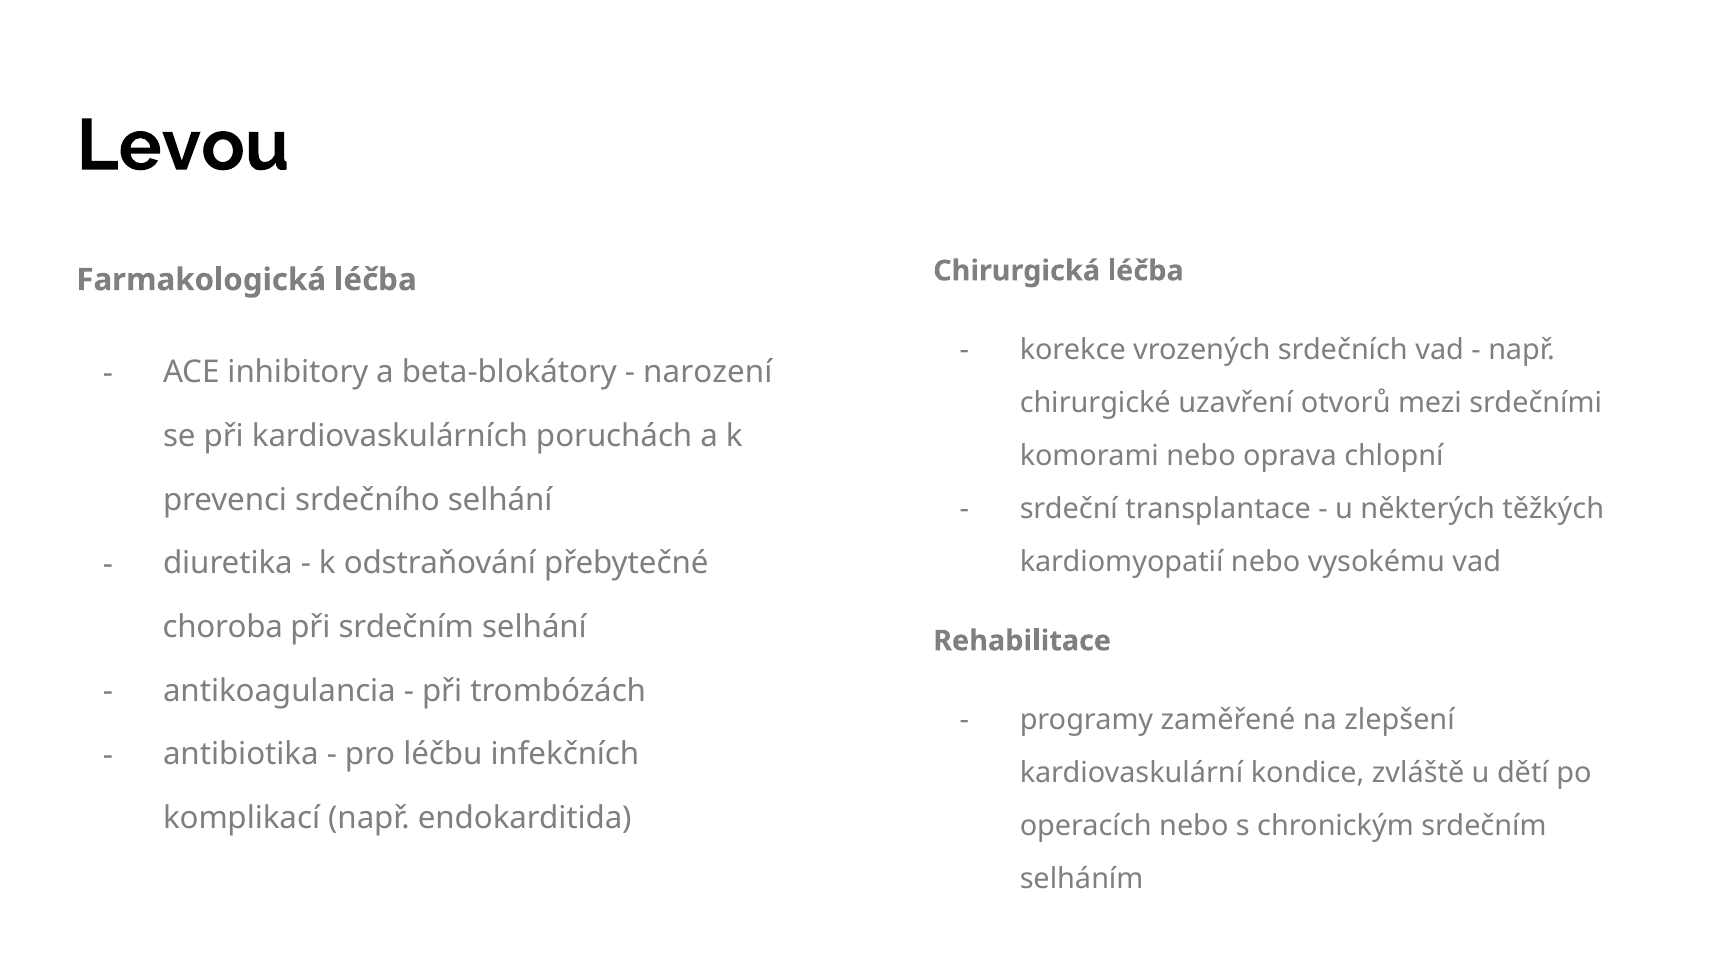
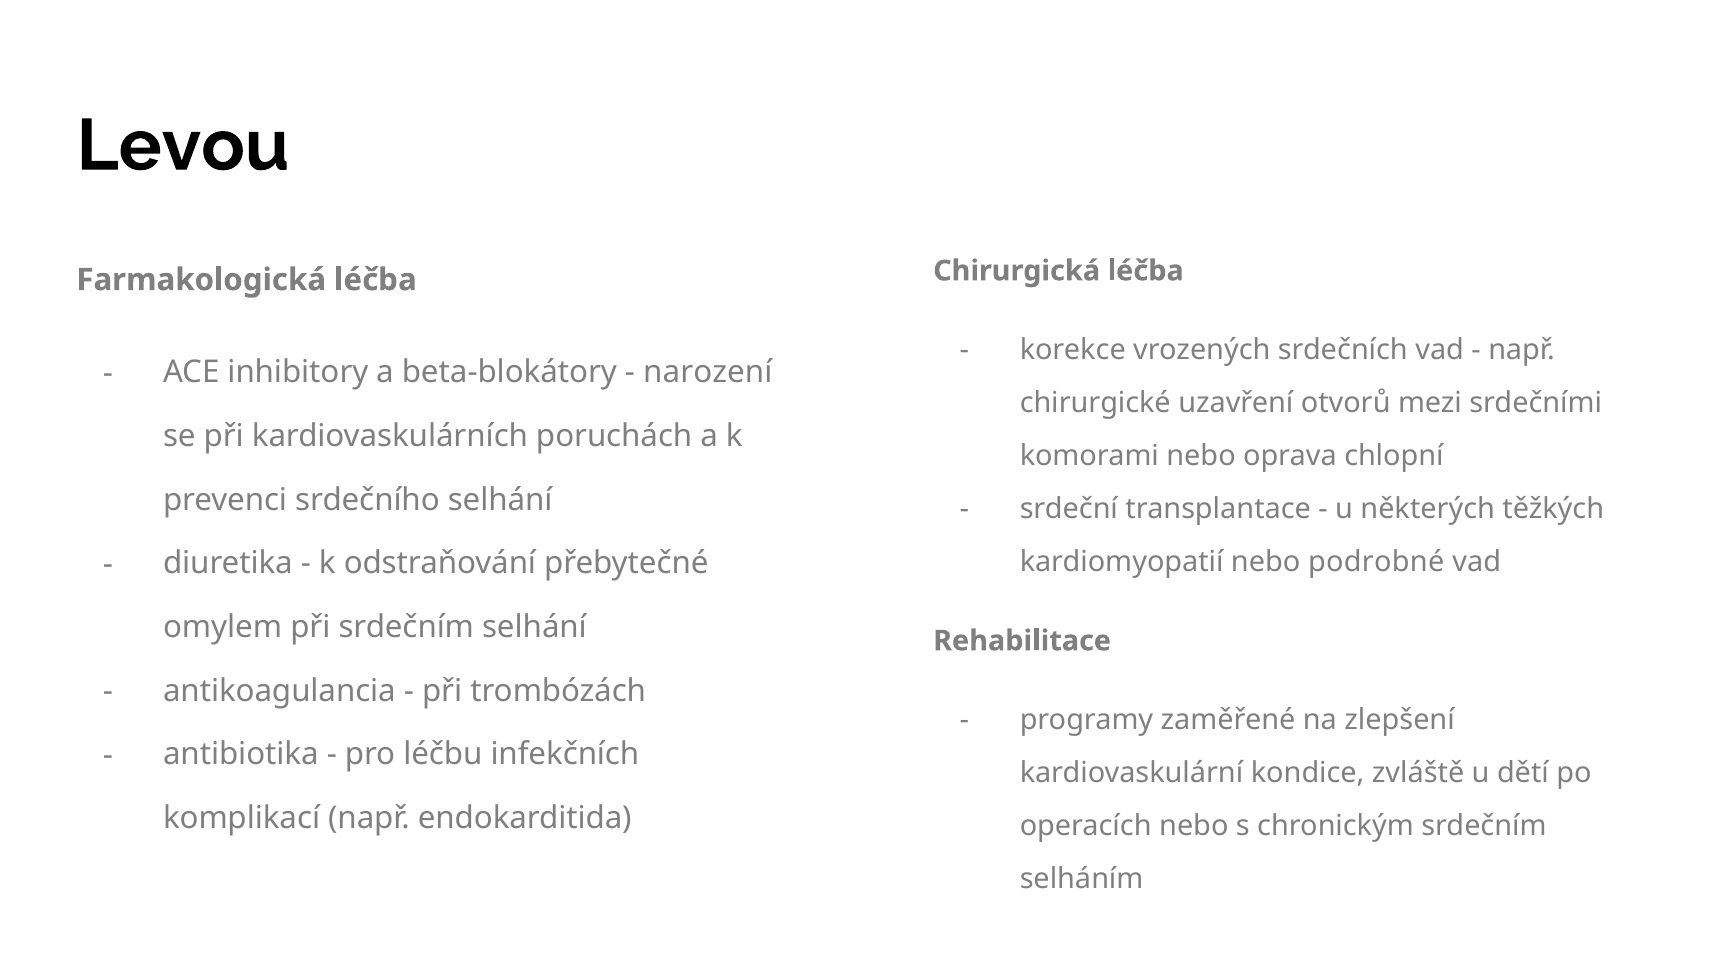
vysokému: vysokému -> podrobné
choroba: choroba -> omylem
